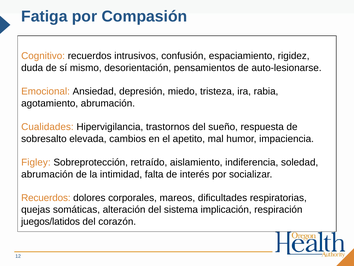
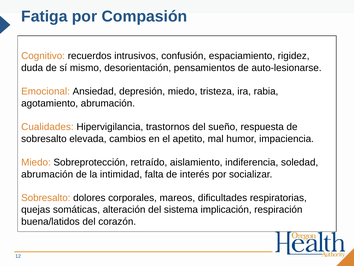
Figley at (36, 162): Figley -> Miedo
Recuerdos at (46, 198): Recuerdos -> Sobresalto
juegos/latidos: juegos/latidos -> buena/latidos
